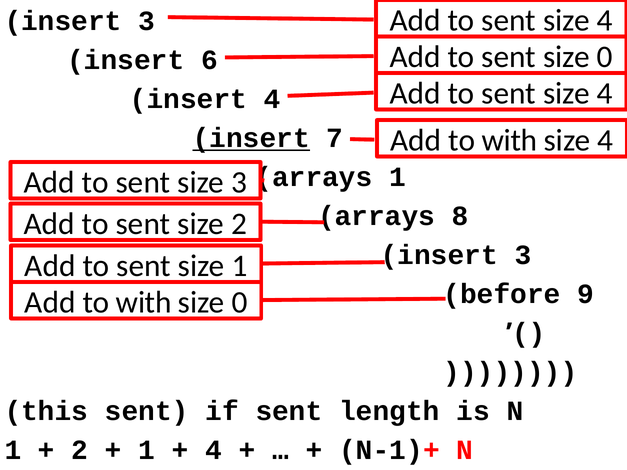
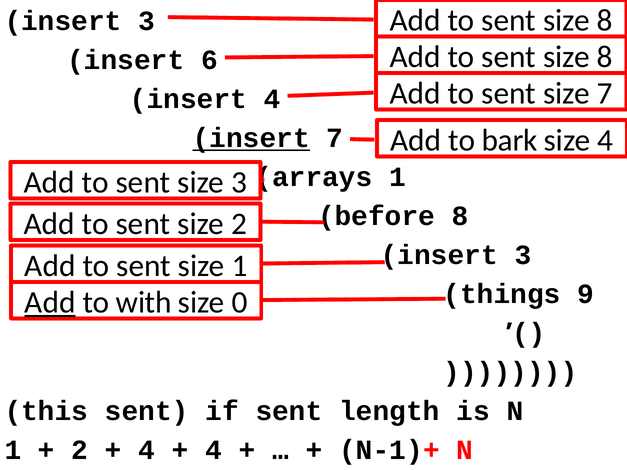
4 at (605, 20): 4 -> 8
0 at (605, 57): 0 -> 8
4 at (605, 94): 4 -> 7
with at (510, 141): with -> bark
arrays at (377, 216): arrays -> before
before: before -> things
Add at (50, 303) underline: none -> present
1 at (147, 450): 1 -> 4
